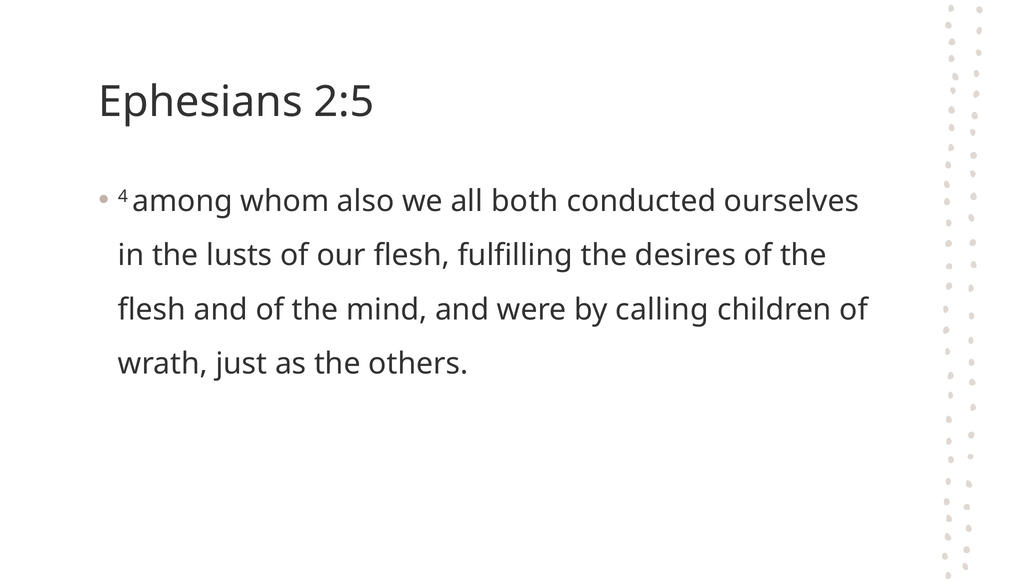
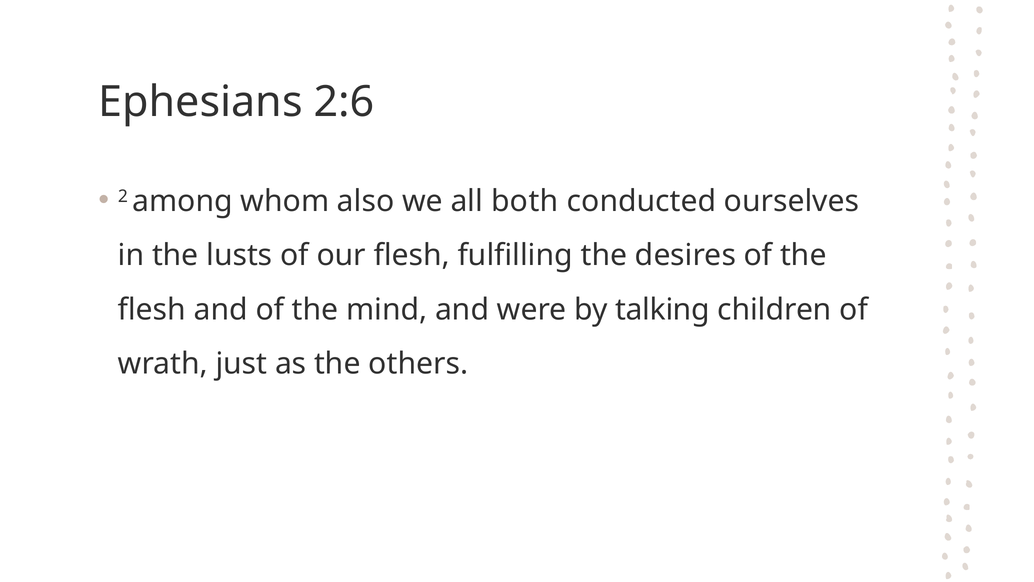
2:5: 2:5 -> 2:6
4: 4 -> 2
calling: calling -> talking
